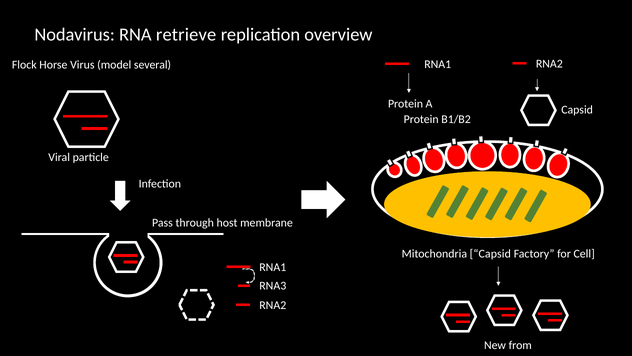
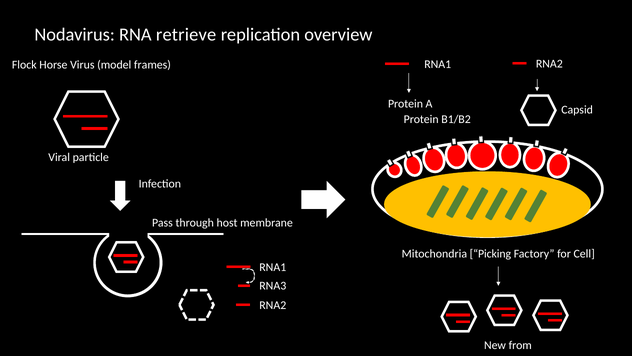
several: several -> frames
Mitochondria Capsid: Capsid -> Picking
